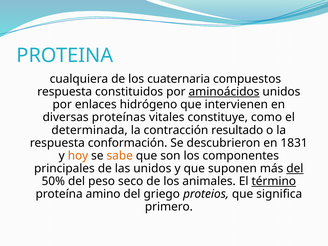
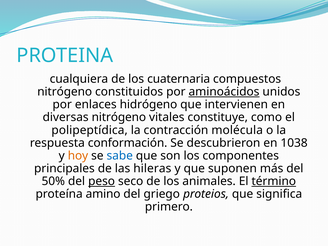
respuesta at (65, 92): respuesta -> nitrógeno
diversas proteínas: proteínas -> nitrógeno
determinada: determinada -> polipeptídica
resultado: resultado -> molécula
1831: 1831 -> 1038
sabe colour: orange -> blue
las unidos: unidos -> hileras
del at (295, 168) underline: present -> none
peso underline: none -> present
